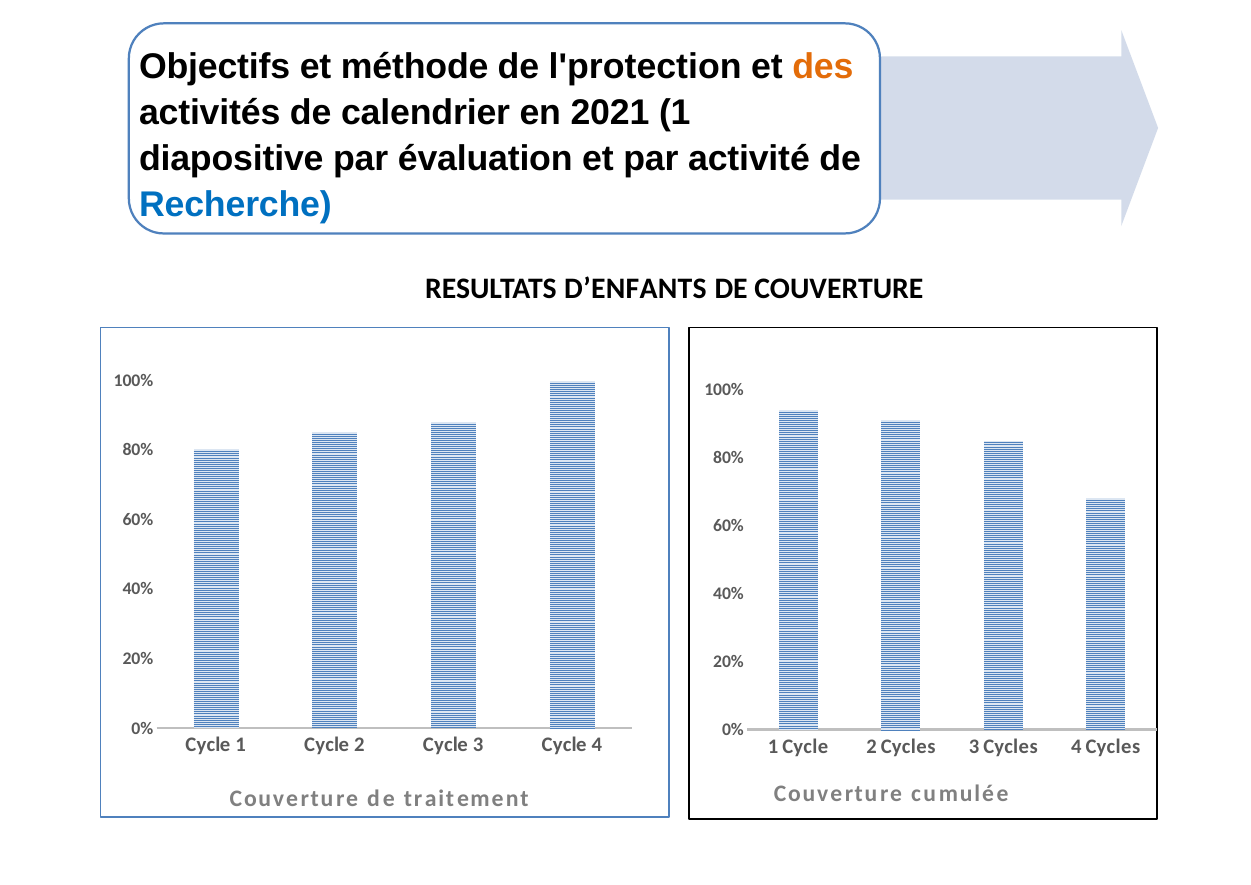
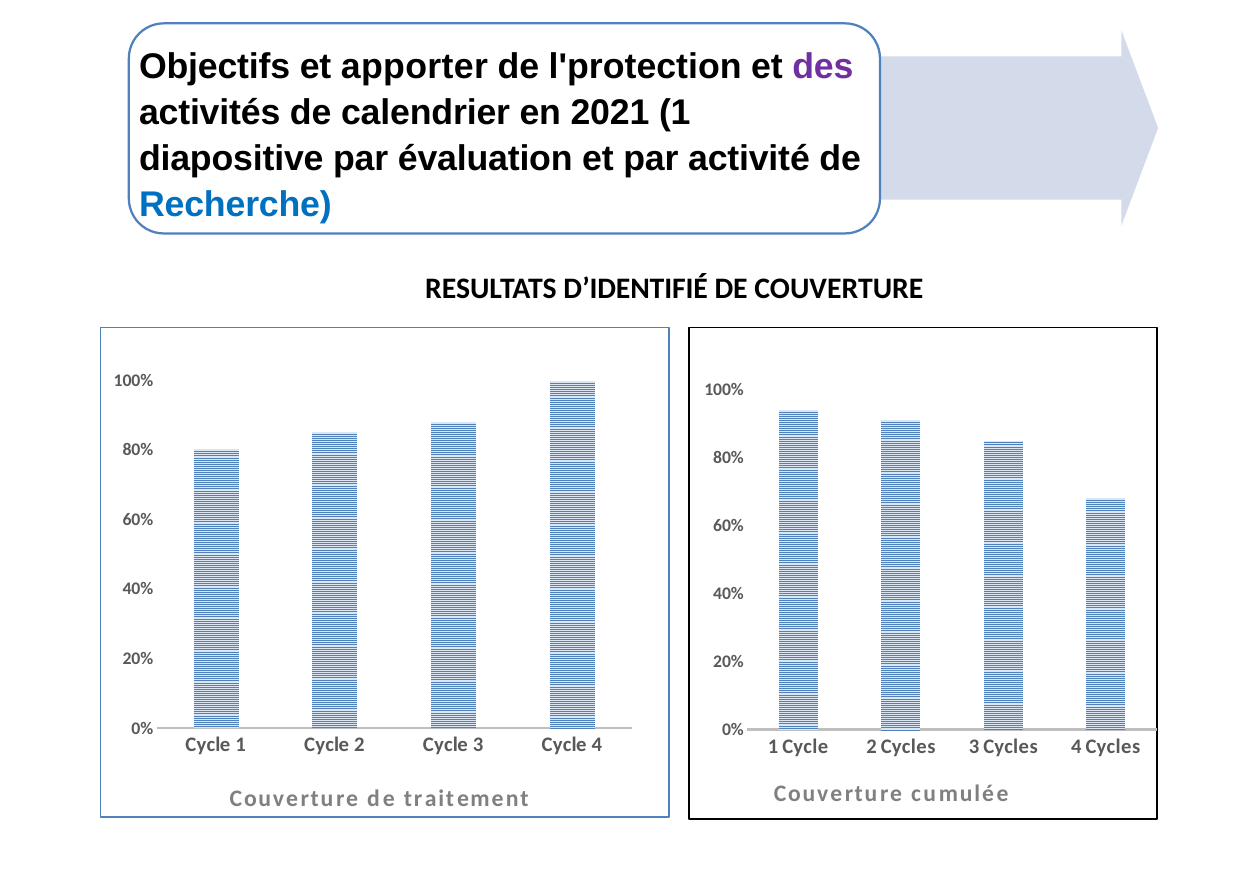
méthode: méthode -> apporter
des colour: orange -> purple
D’ENFANTS: D’ENFANTS -> D’IDENTIFIÉ
